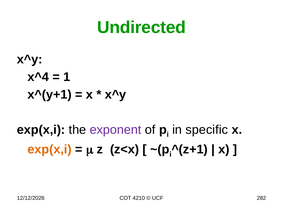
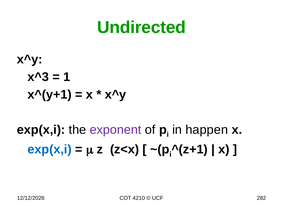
x^4: x^4 -> x^3
specific: specific -> happen
exp(x,i at (50, 150) colour: orange -> blue
